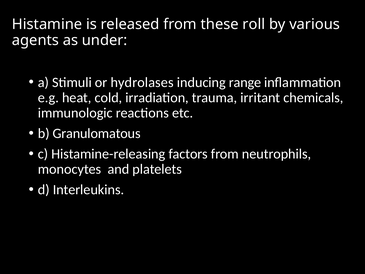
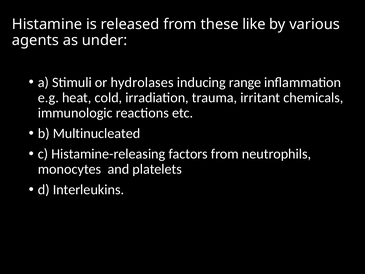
roll: roll -> like
Granulomatous: Granulomatous -> Multinucleated
